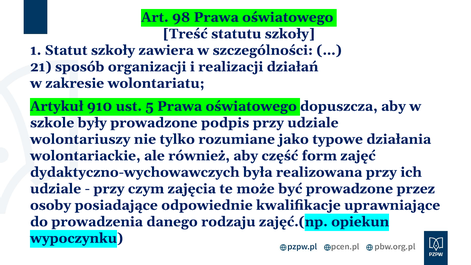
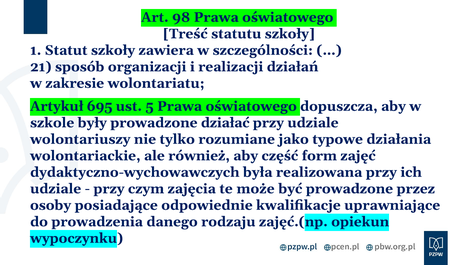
910: 910 -> 695
podpis: podpis -> działać
